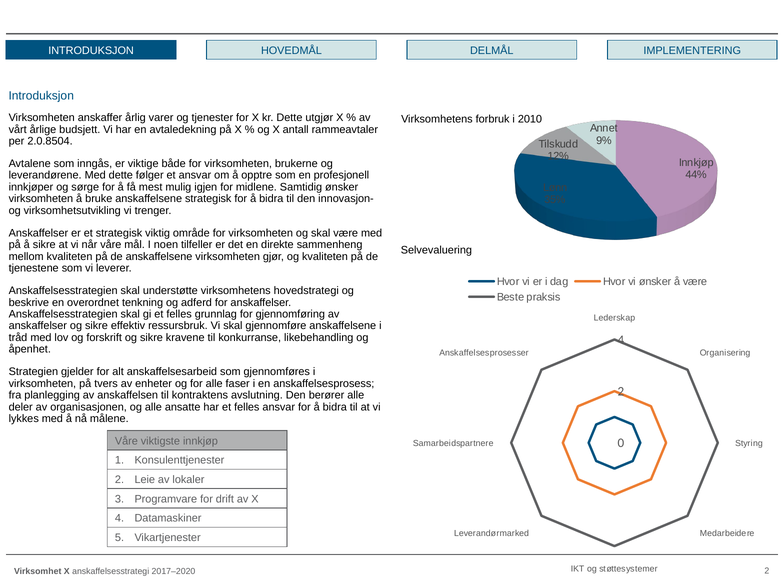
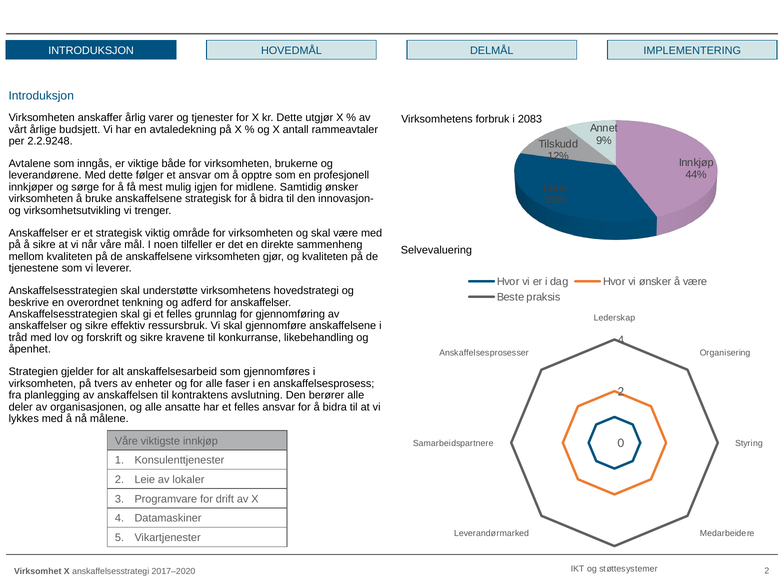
2010: 2010 -> 2083
2.0.8504: 2.0.8504 -> 2.2.9248
